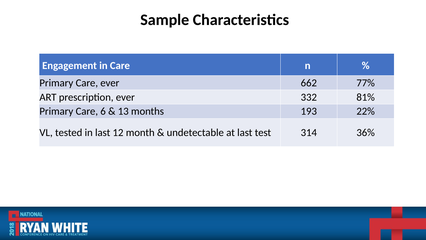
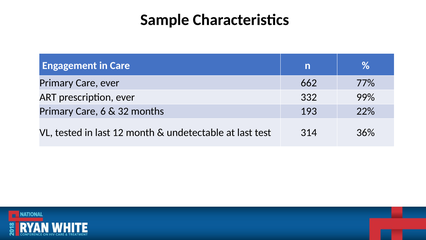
81%: 81% -> 99%
13: 13 -> 32
